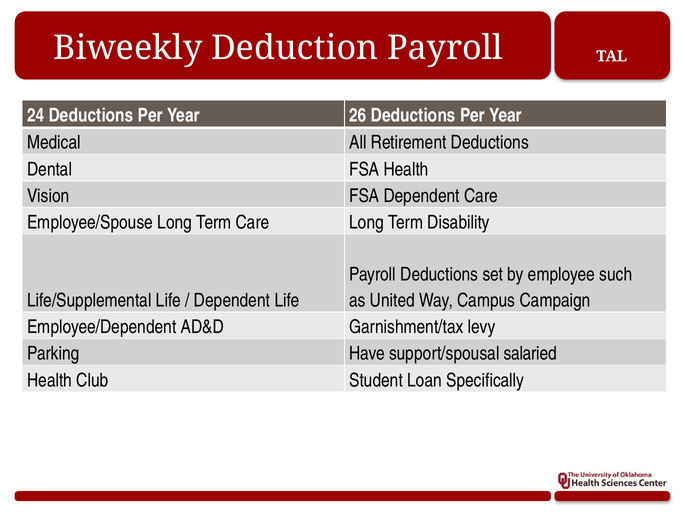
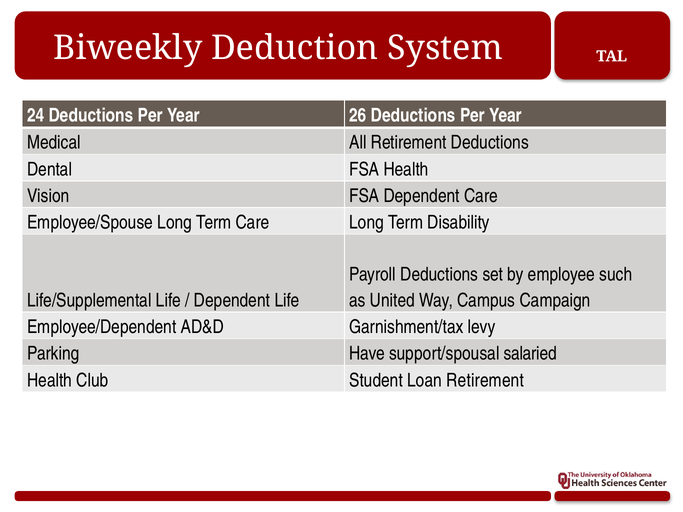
Deduction Payroll: Payroll -> System
Loan Specifically: Specifically -> Retirement
